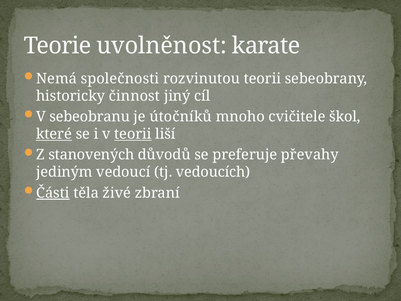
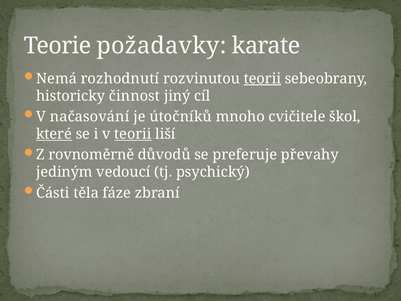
uvolněnost: uvolněnost -> požadavky
společnosti: společnosti -> rozhodnutí
teorii at (262, 79) underline: none -> present
sebeobranu: sebeobranu -> načasování
stanovených: stanovených -> rovnoměrně
vedoucích: vedoucích -> psychický
Části underline: present -> none
živé: živé -> fáze
